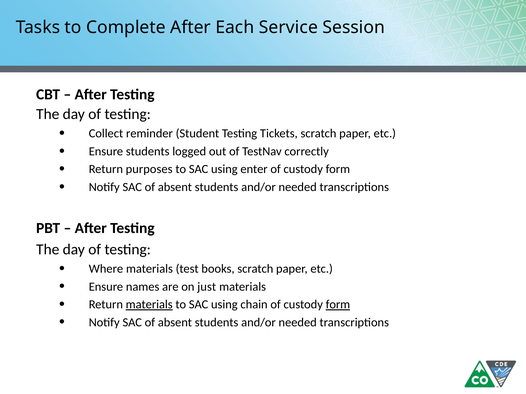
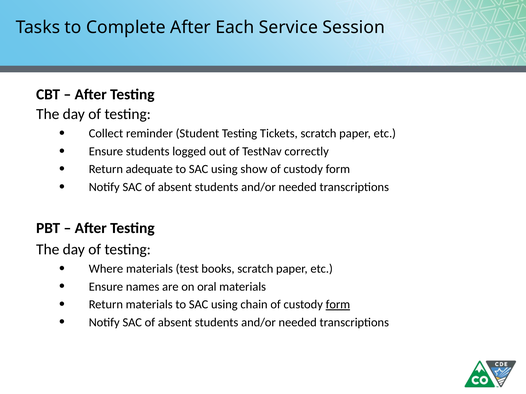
purposes: purposes -> adequate
enter: enter -> show
just: just -> oral
materials at (149, 305) underline: present -> none
